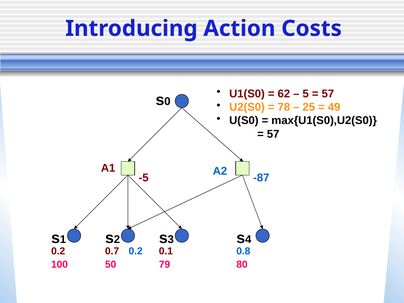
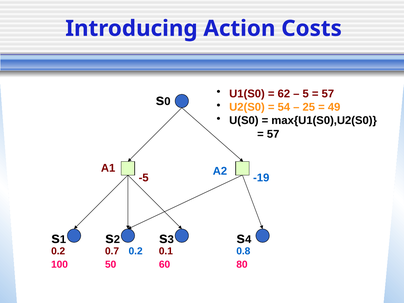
78: 78 -> 54
-87: -87 -> -19
79: 79 -> 60
